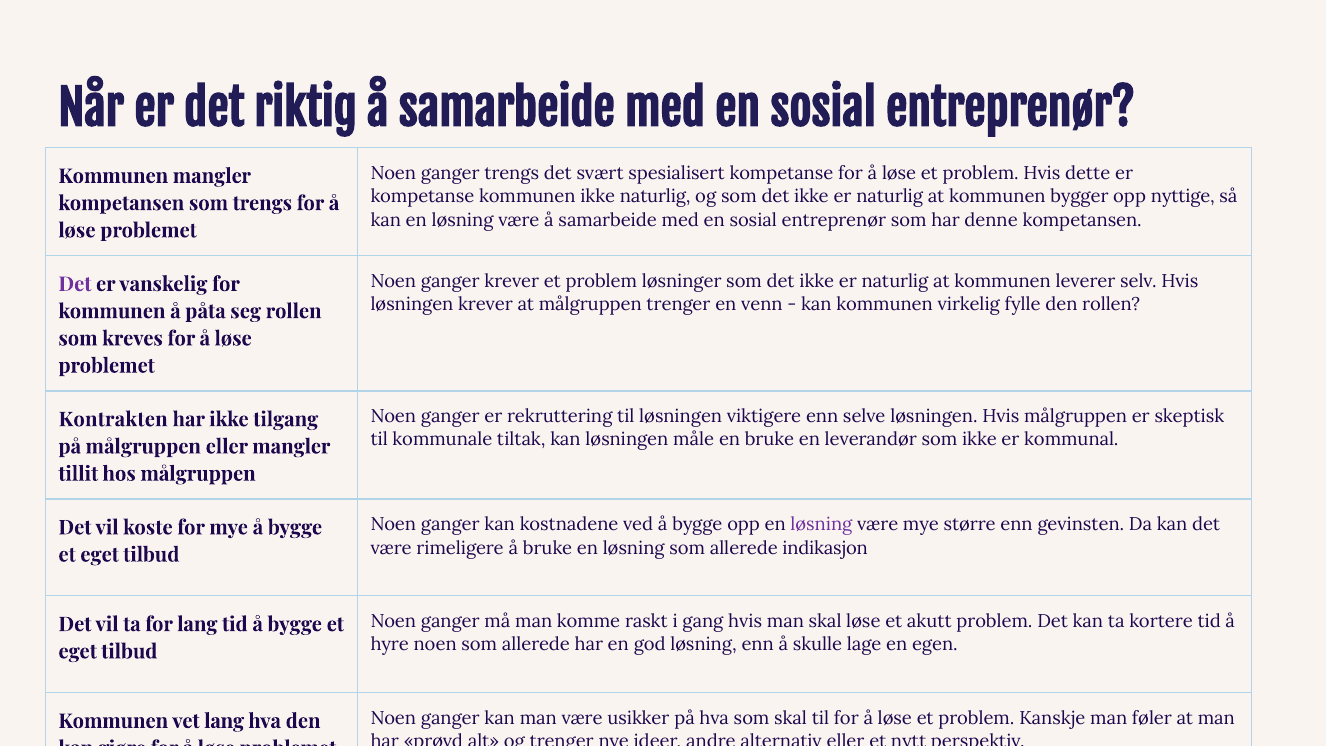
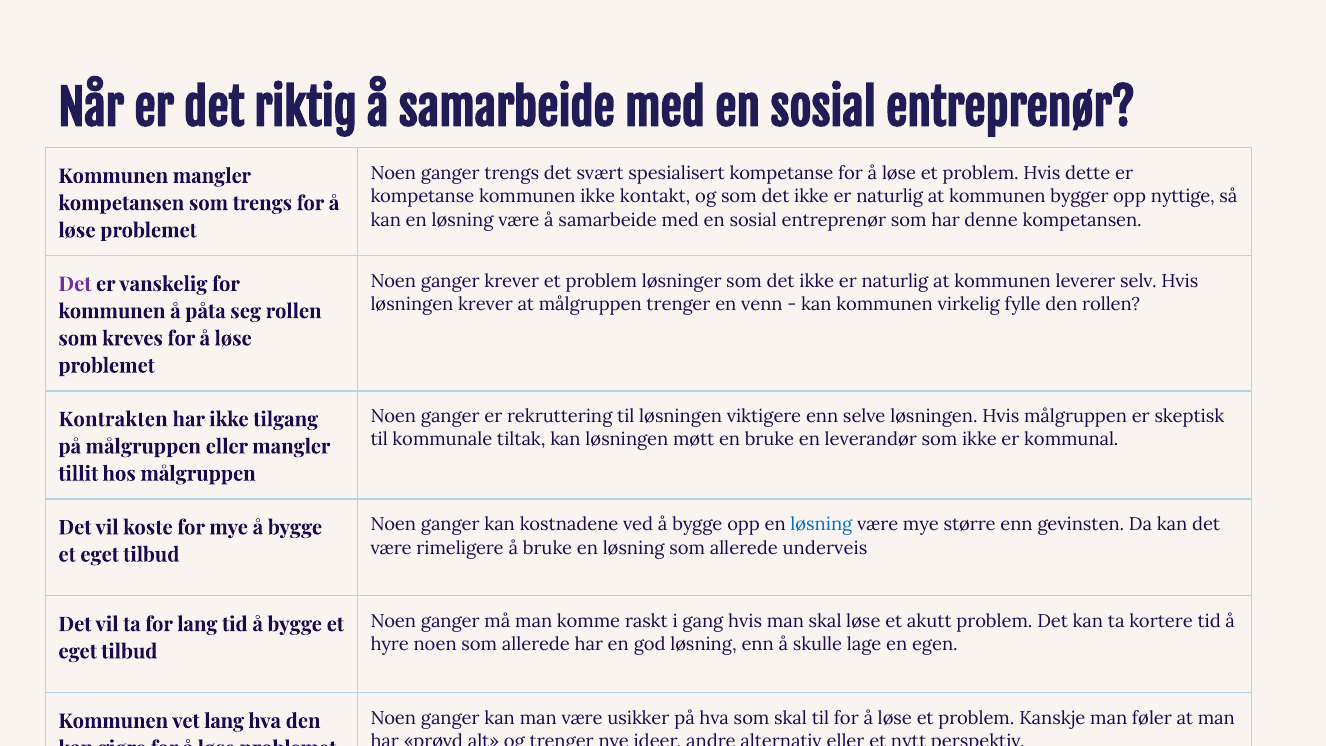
ikke naturlig: naturlig -> kontakt
måle: måle -> møtt
løsning at (821, 524) colour: purple -> blue
indikasjon: indikasjon -> underveis
